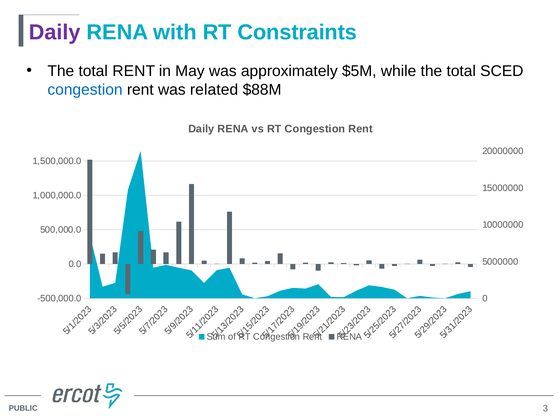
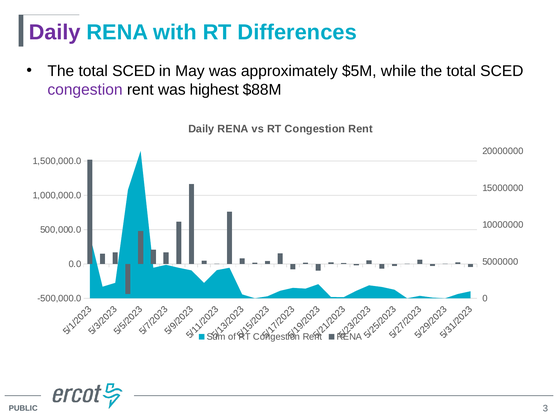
Constraints: Constraints -> Differences
RENT at (134, 71): RENT -> SCED
congestion at (85, 90) colour: blue -> purple
related: related -> highest
